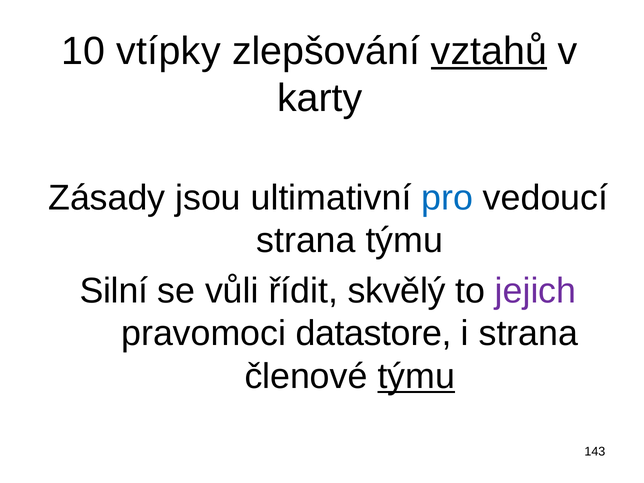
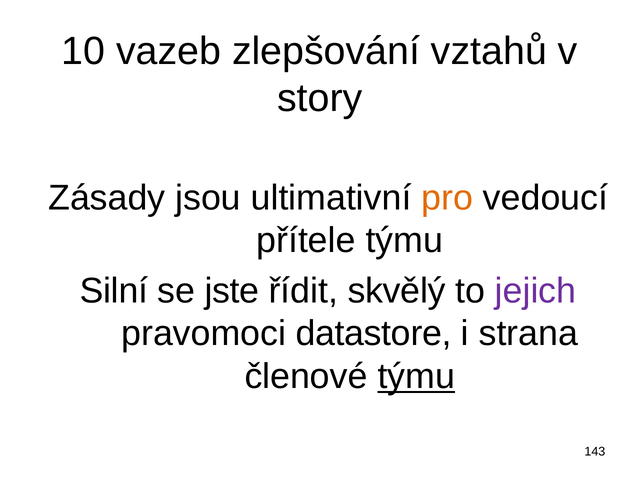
vtípky: vtípky -> vazeb
vztahů underline: present -> none
karty: karty -> story
pro colour: blue -> orange
strana at (306, 241): strana -> přítele
vůli: vůli -> jste
